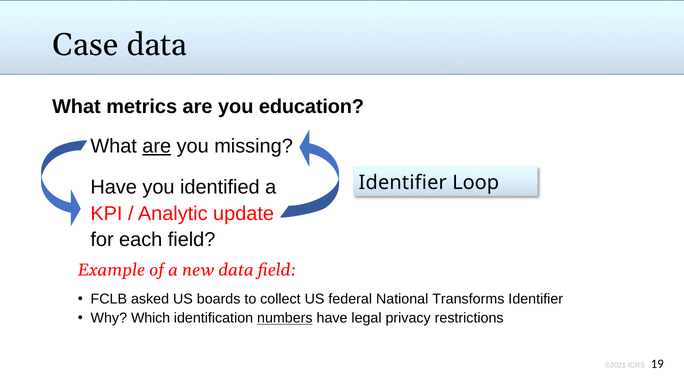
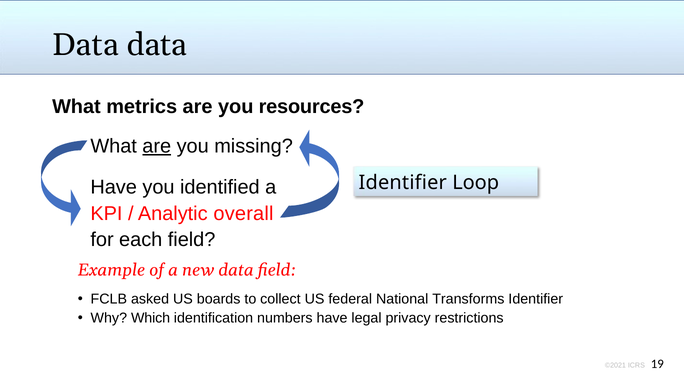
Case at (85, 45): Case -> Data
education: education -> resources
update: update -> overall
numbers underline: present -> none
